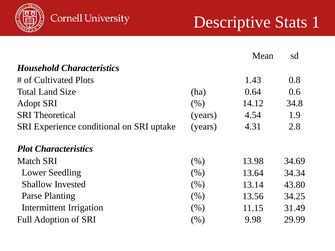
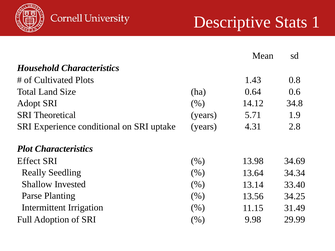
4.54: 4.54 -> 5.71
Match: Match -> Effect
Lower: Lower -> Really
43.80: 43.80 -> 33.40
